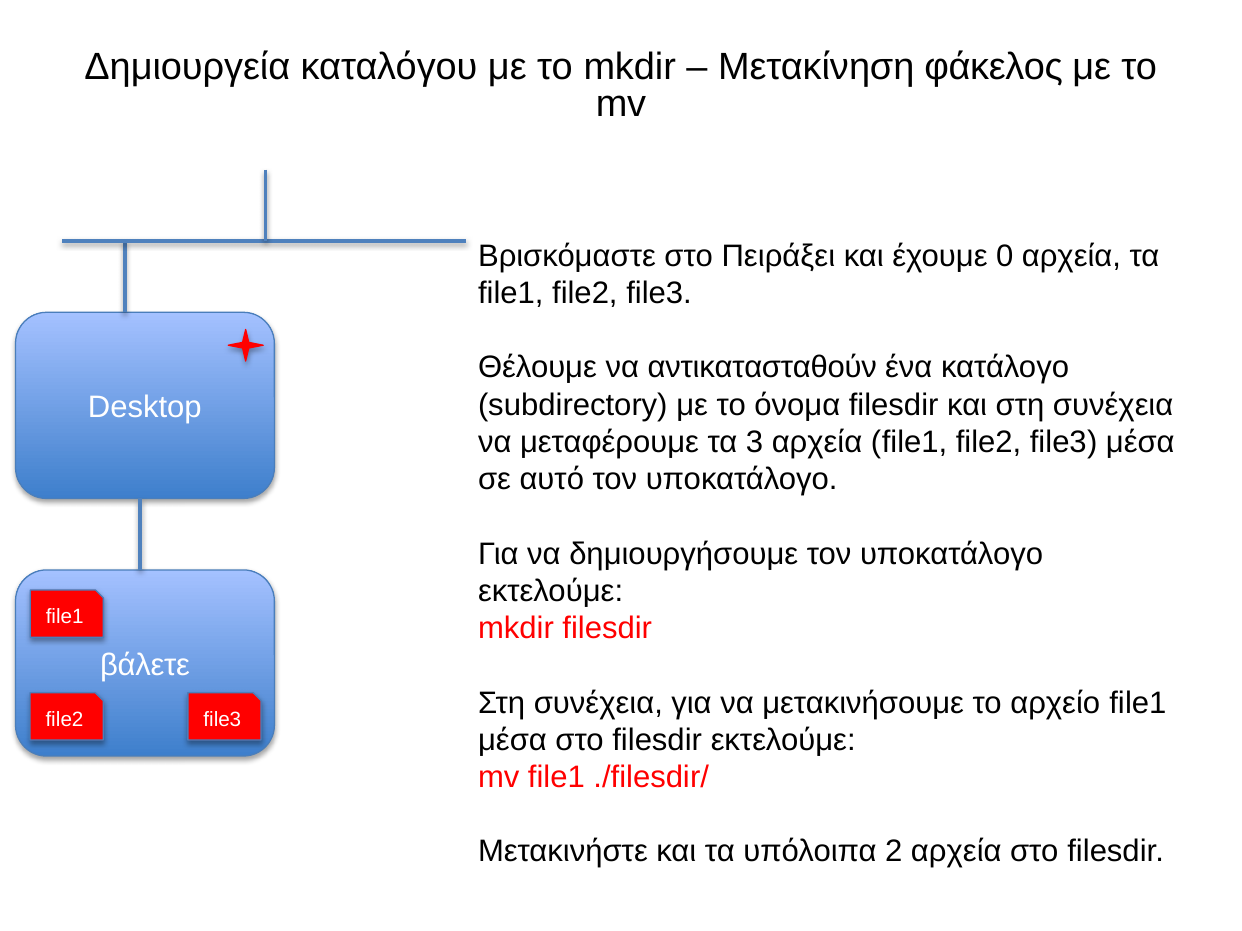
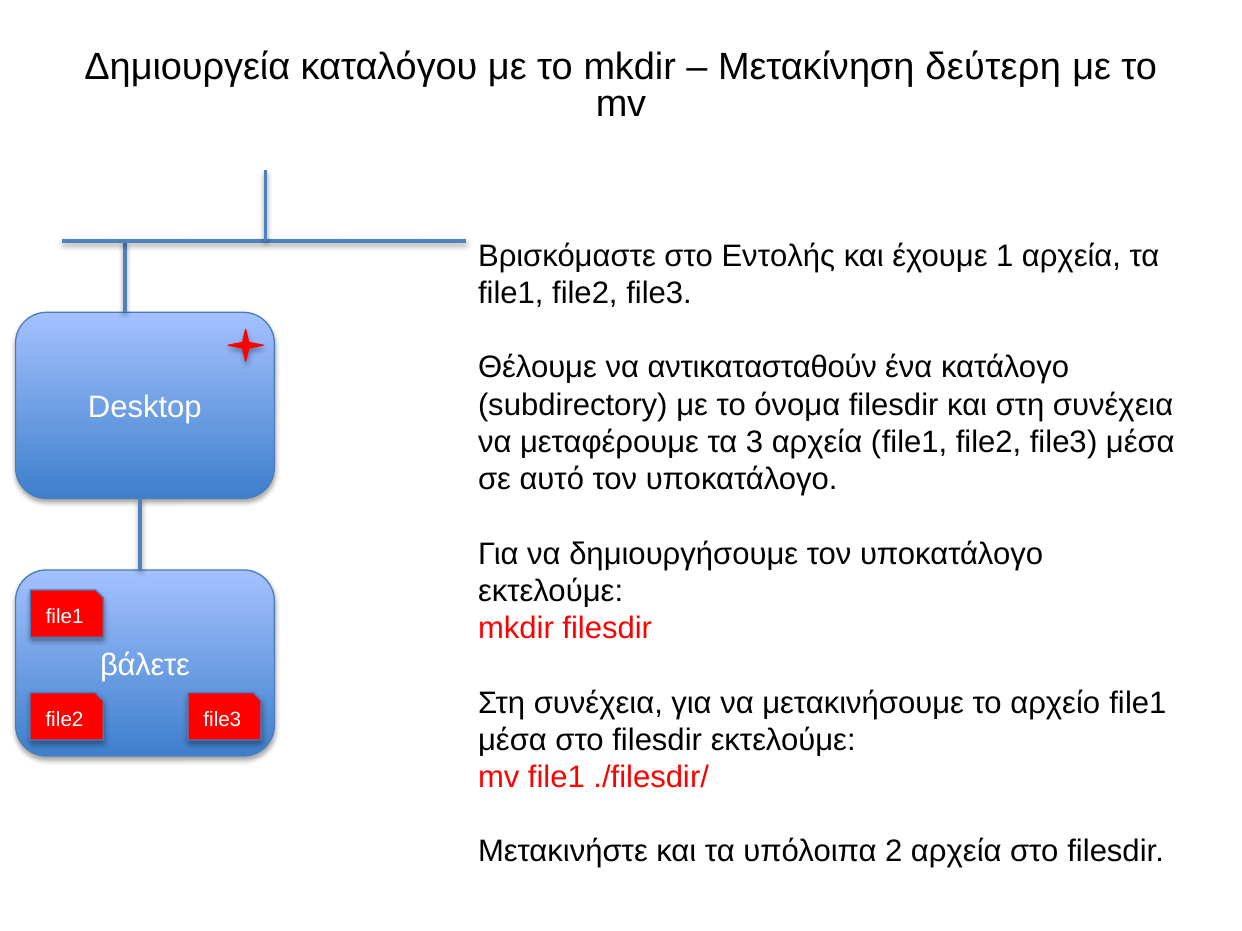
φάκελος: φάκελος -> δεύτερη
Πειράξει: Πειράξει -> Εντολής
0: 0 -> 1
